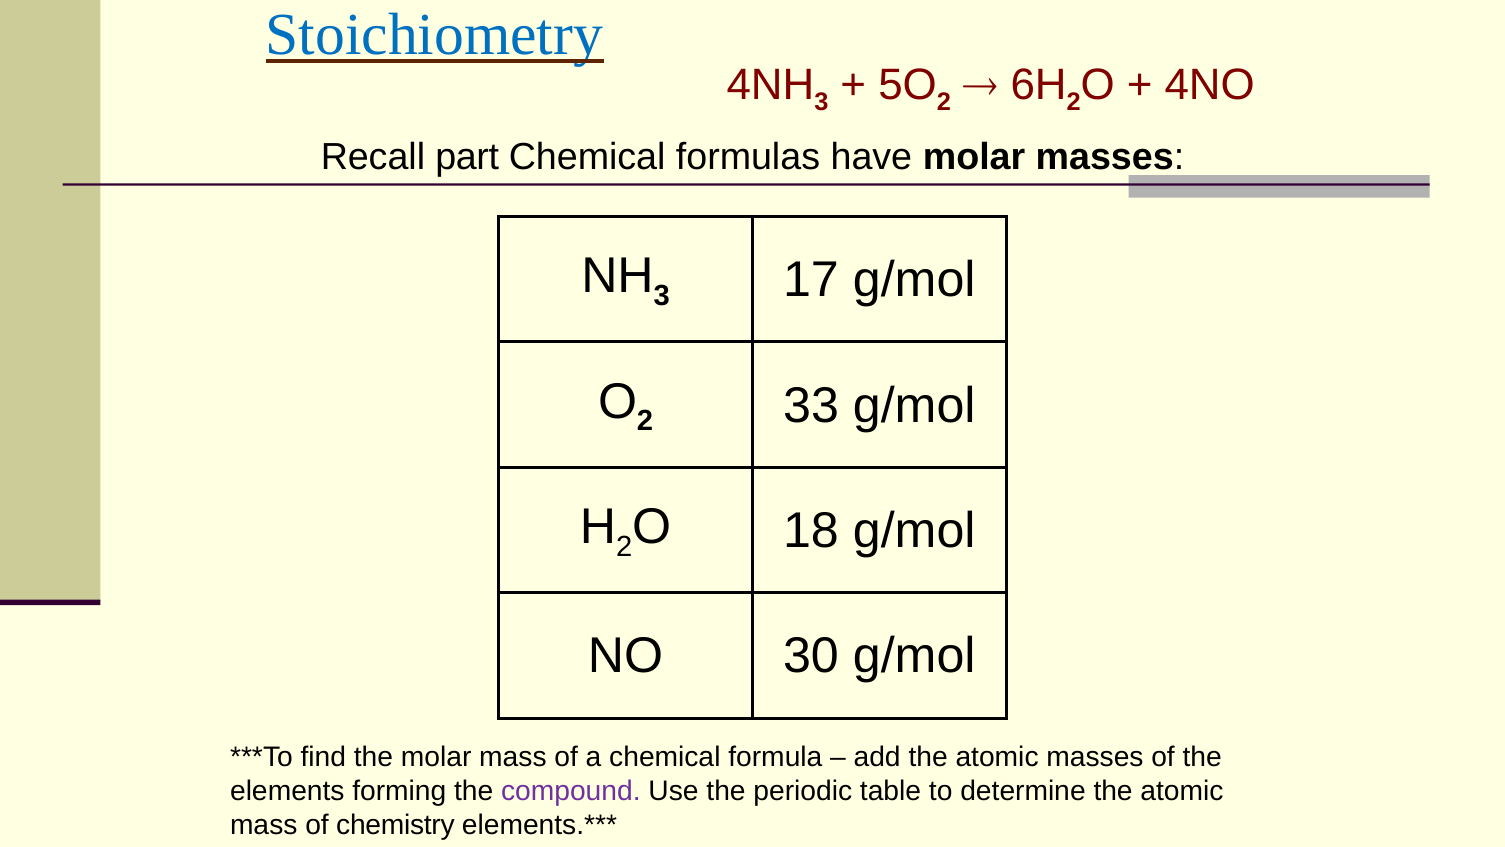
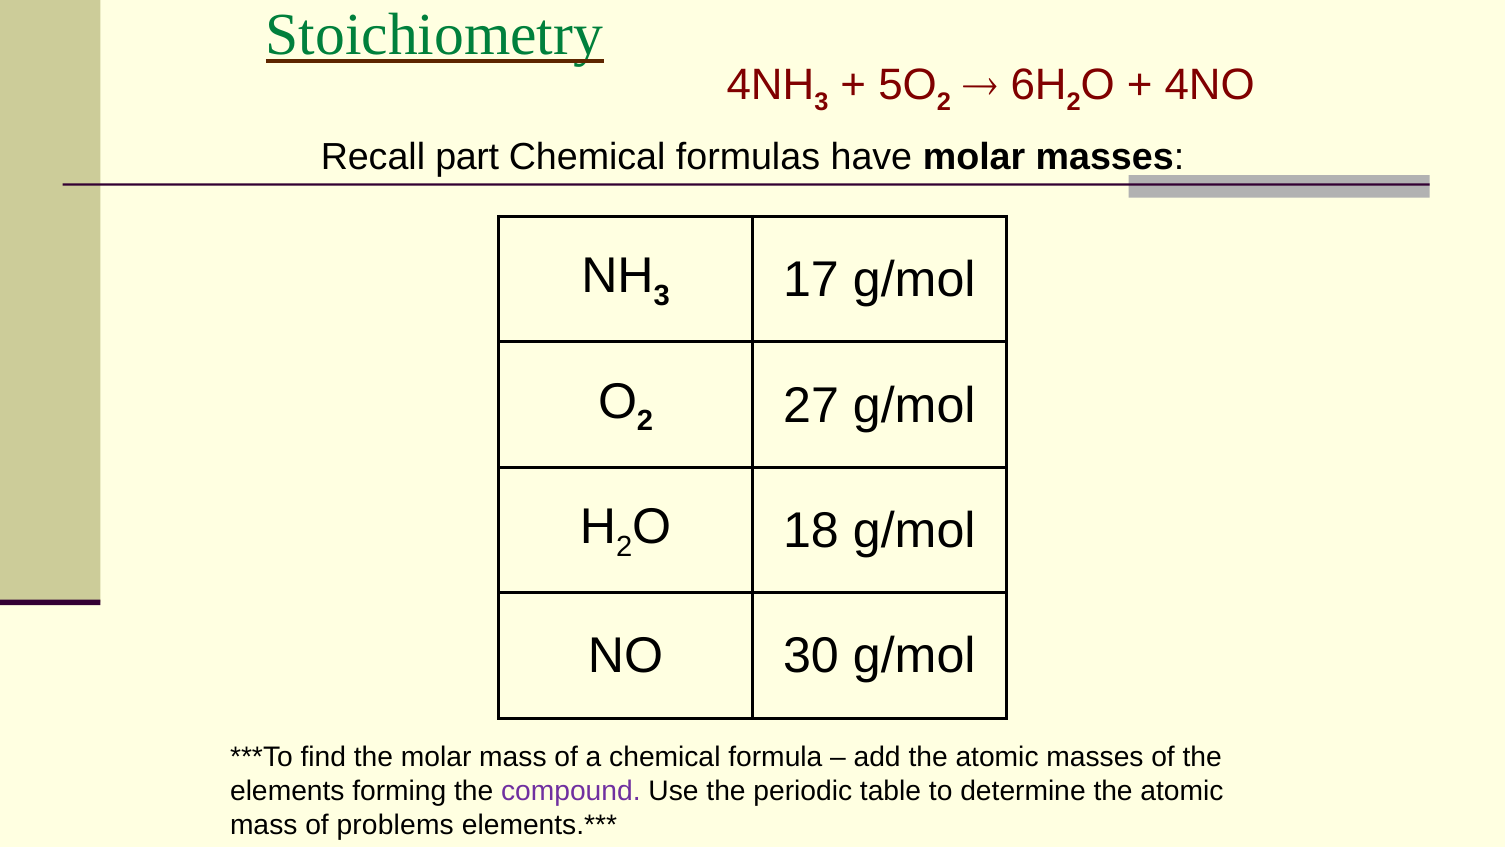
Stoichiometry colour: blue -> green
33: 33 -> 27
chemistry: chemistry -> problems
